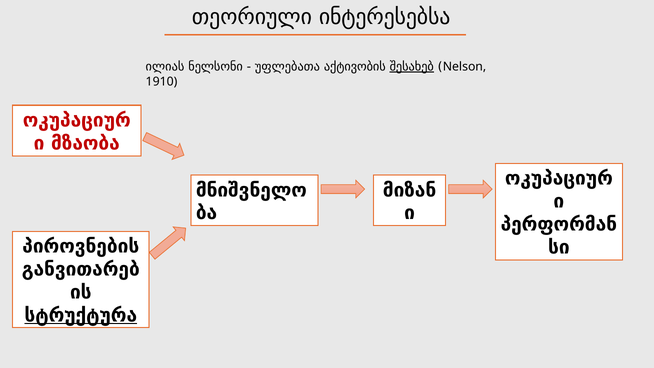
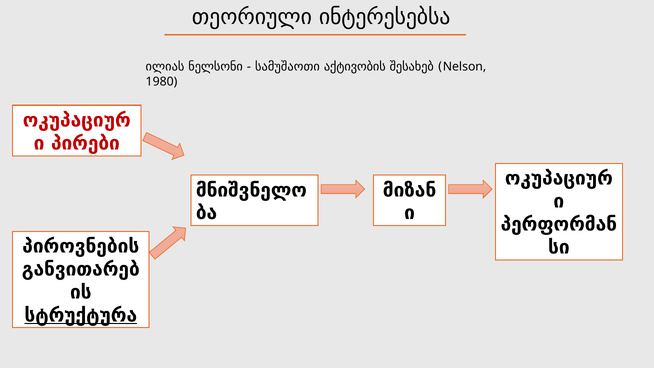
უფლებათა: უფლებათა -> სამუშაოთი
შესახებ underline: present -> none
1910: 1910 -> 1980
მზაობა: მზაობა -> პირები
